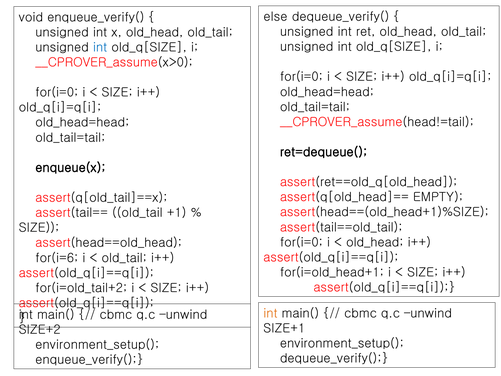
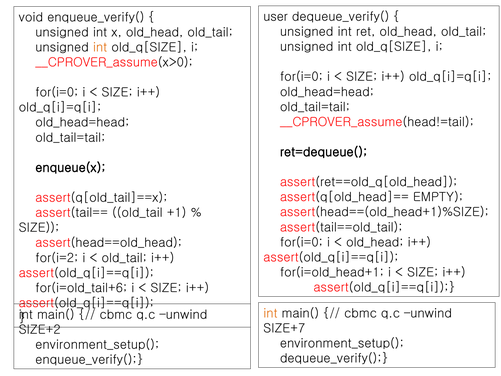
else: else -> user
int at (100, 47) colour: blue -> orange
for(i=6: for(i=6 -> for(i=2
for(i=old_tail+2: for(i=old_tail+2 -> for(i=old_tail+6
SIZE+1: SIZE+1 -> SIZE+7
